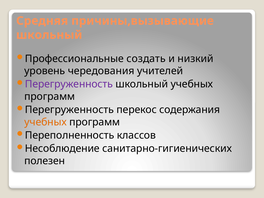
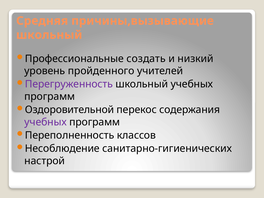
чередования: чередования -> пройденного
Перегруженность at (69, 110): Перегруженность -> Оздоровительной
учебных at (46, 122) colour: orange -> purple
полезен: полезен -> настрой
